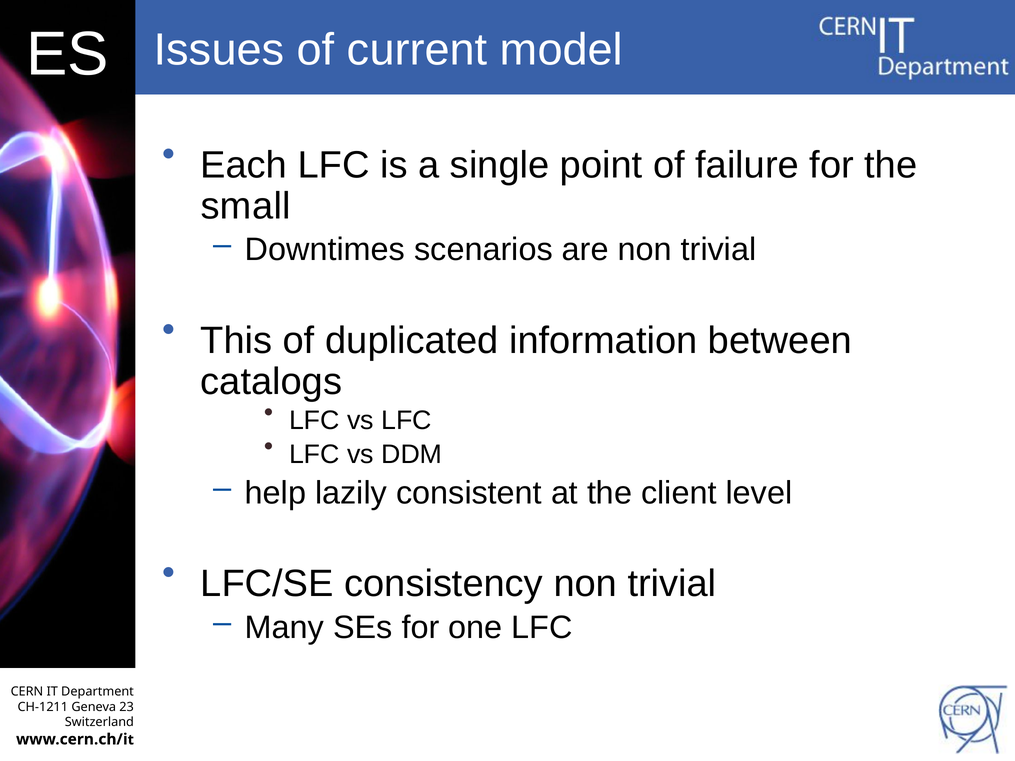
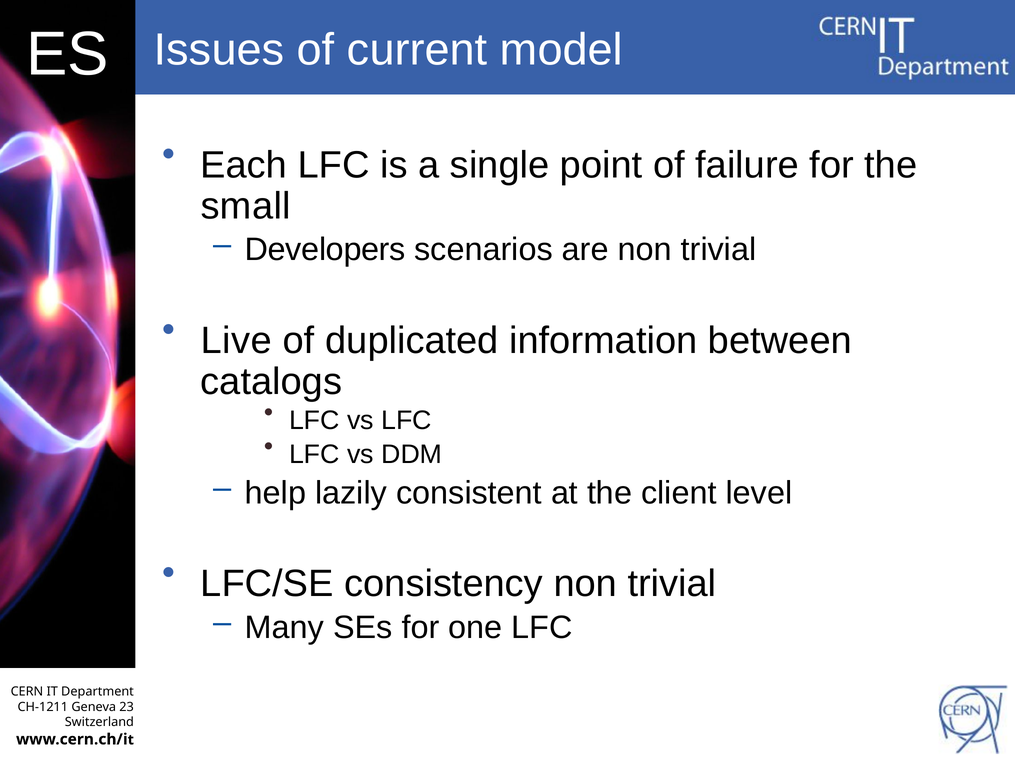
Downtimes: Downtimes -> Developers
This: This -> Live
